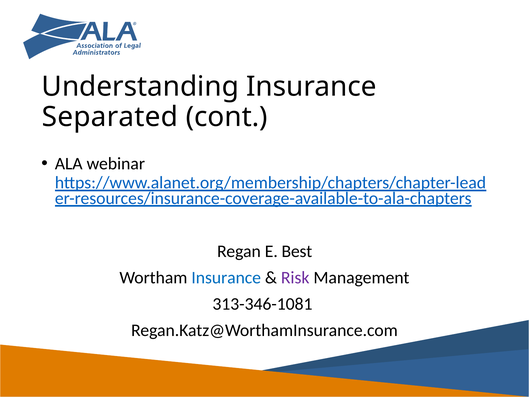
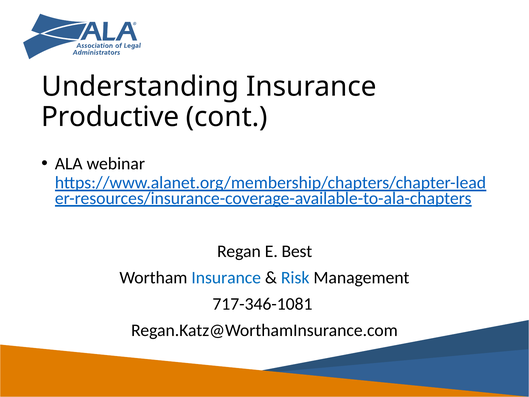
Separated: Separated -> Productive
Risk colour: purple -> blue
313-346-1081: 313-346-1081 -> 717-346-1081
